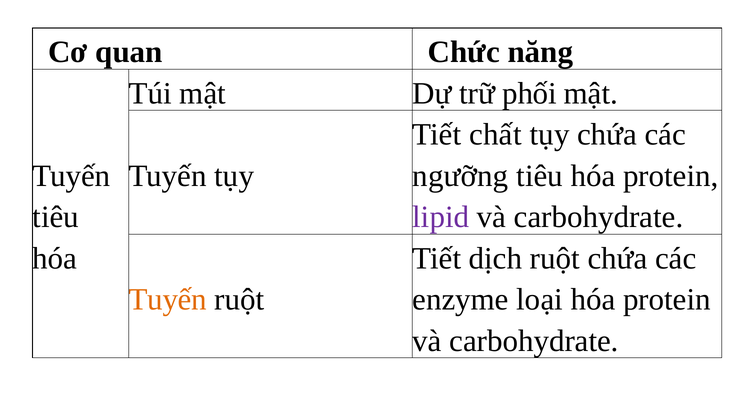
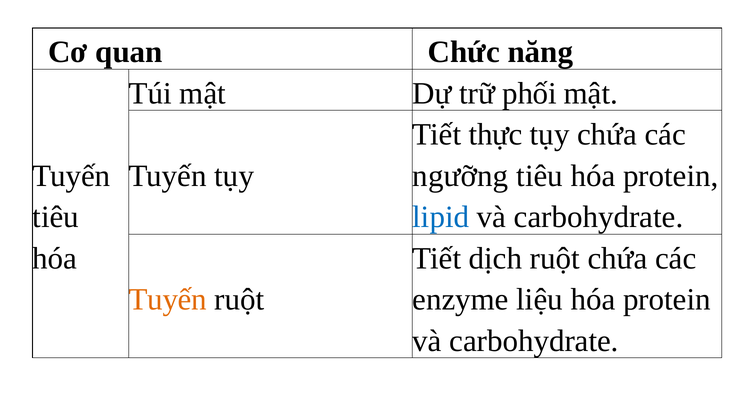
chất: chất -> thực
lipid colour: purple -> blue
loại: loại -> liệu
